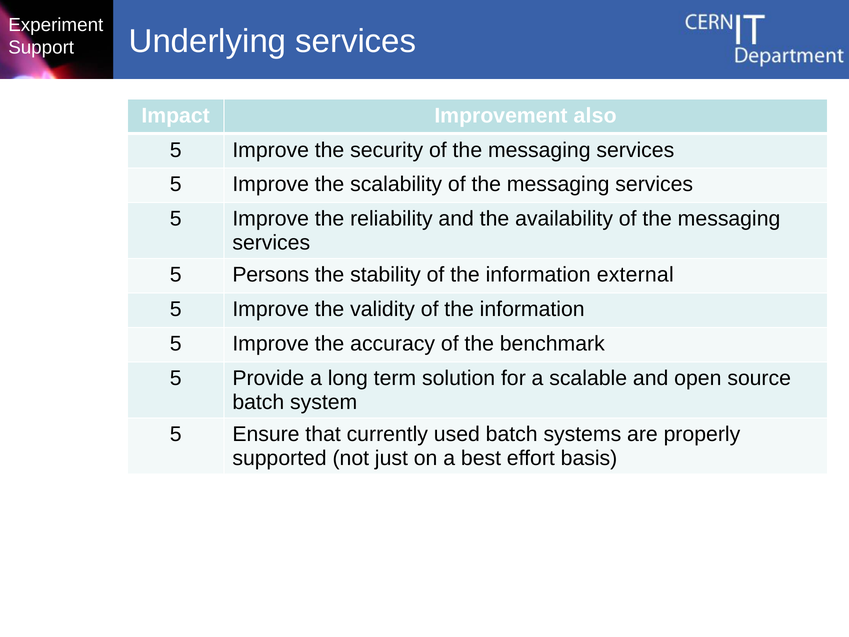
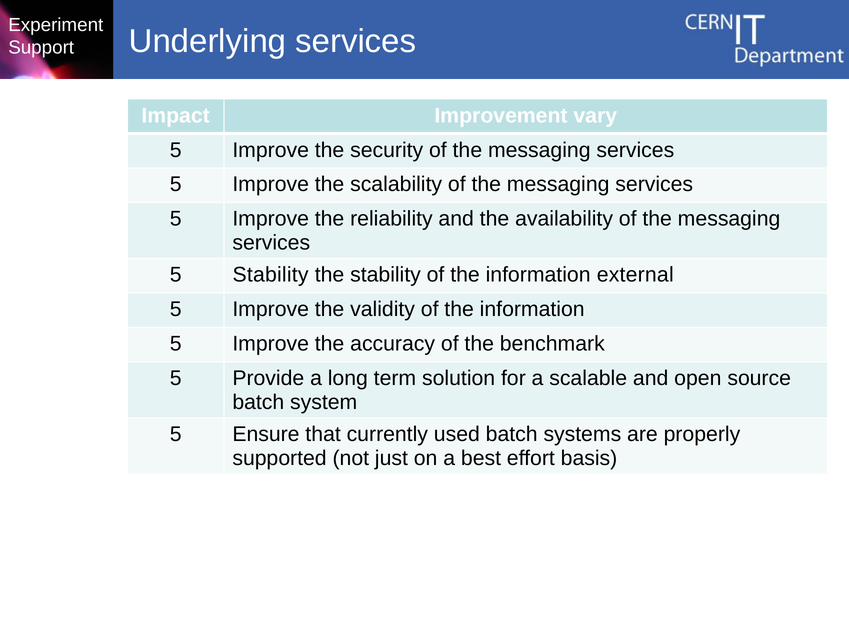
also: also -> vary
5 Persons: Persons -> Stability
